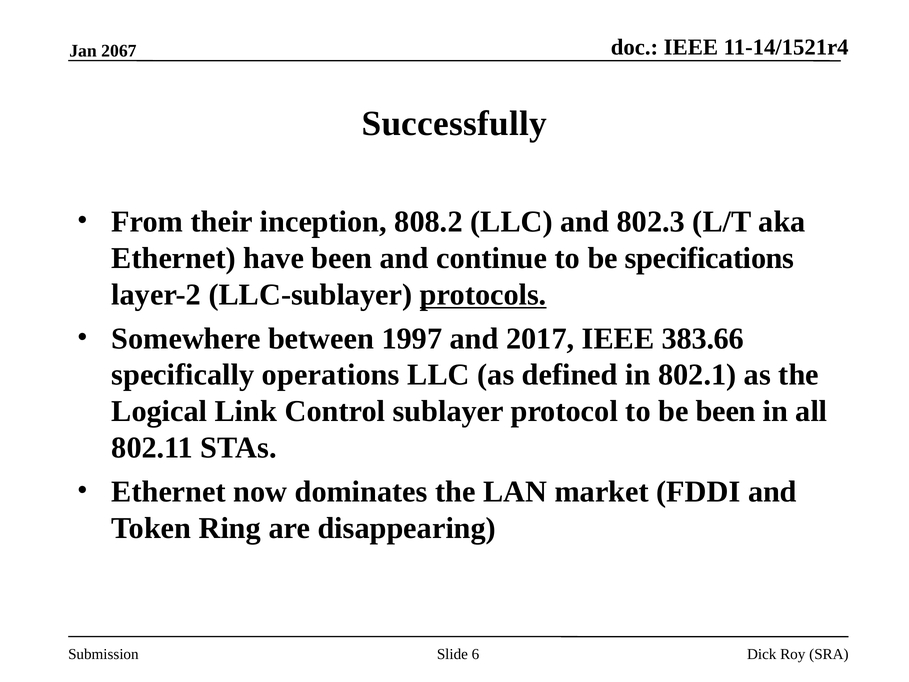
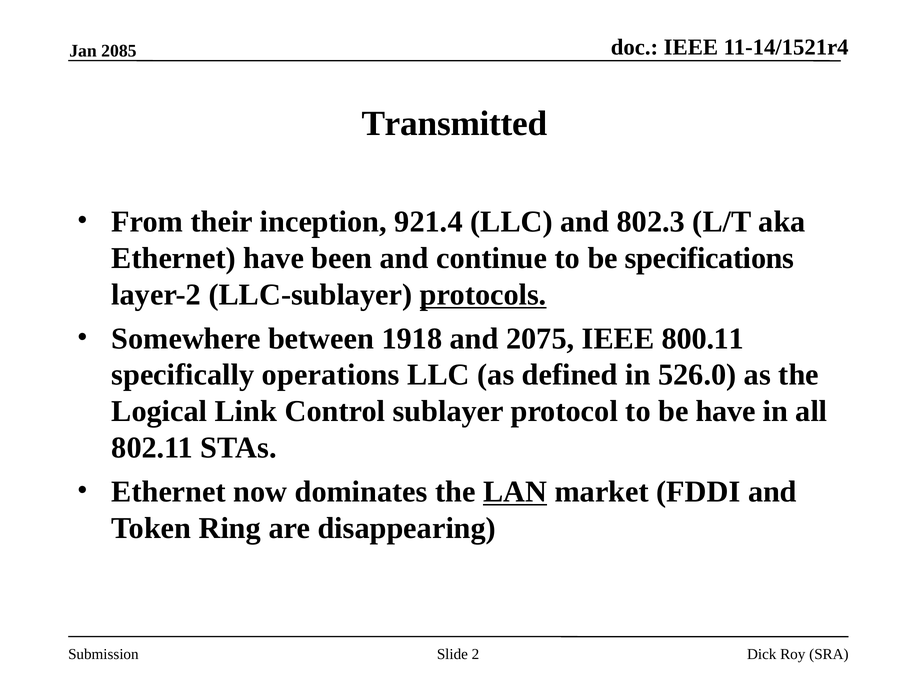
2067: 2067 -> 2085
Successfully: Successfully -> Transmitted
808.2: 808.2 -> 921.4
1997: 1997 -> 1918
2017: 2017 -> 2075
383.66: 383.66 -> 800.11
802.1: 802.1 -> 526.0
be been: been -> have
LAN underline: none -> present
6: 6 -> 2
